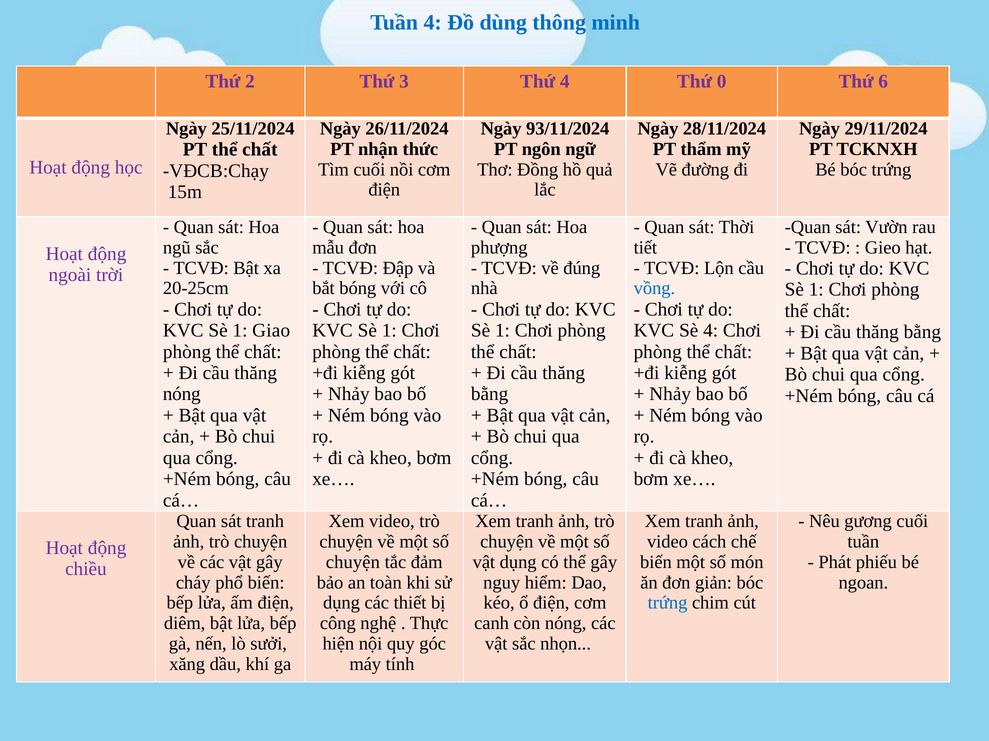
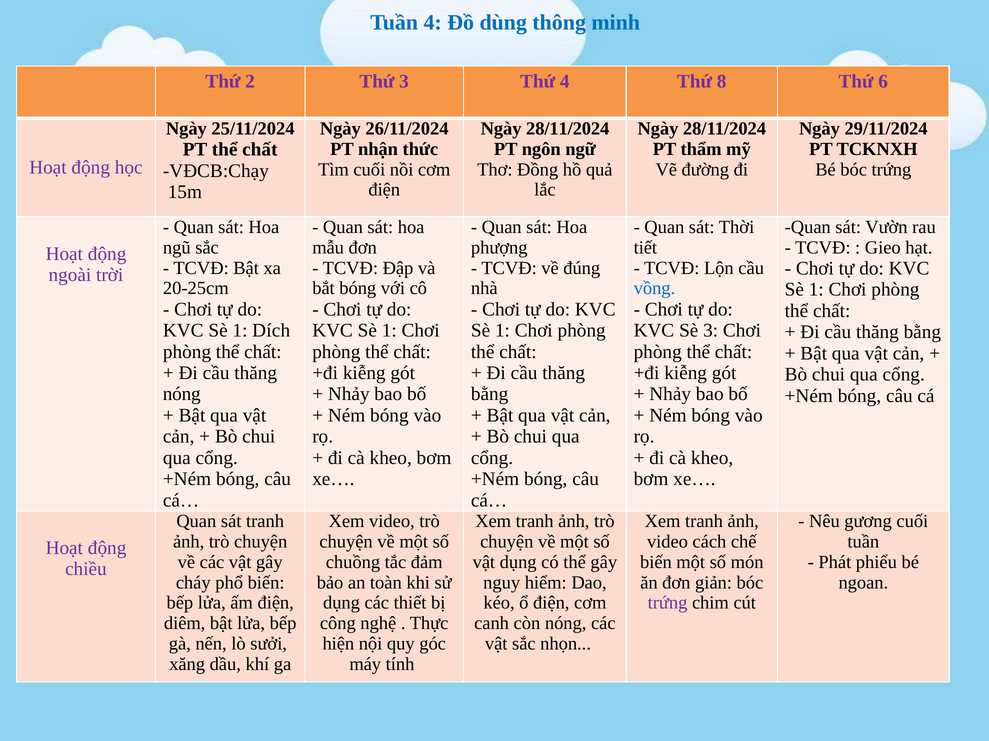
0: 0 -> 8
93/11/2024 at (568, 129): 93/11/2024 -> 28/11/2024
Giao: Giao -> Dích
Sè 4: 4 -> 3
chuyện at (353, 563): chuyện -> chuồng
trứng at (668, 603) colour: blue -> purple
